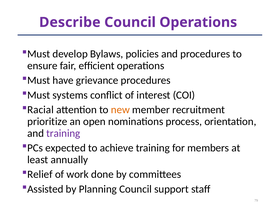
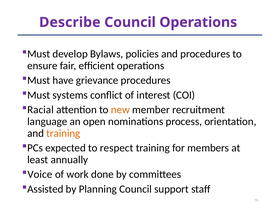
prioritize: prioritize -> language
training at (63, 133) colour: purple -> orange
achieve: achieve -> respect
Relief: Relief -> Voice
